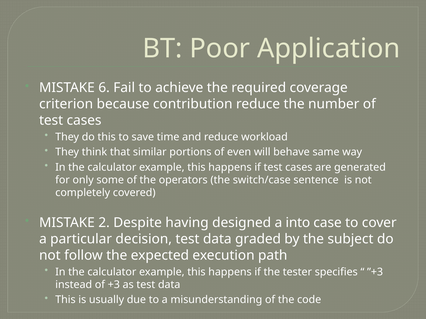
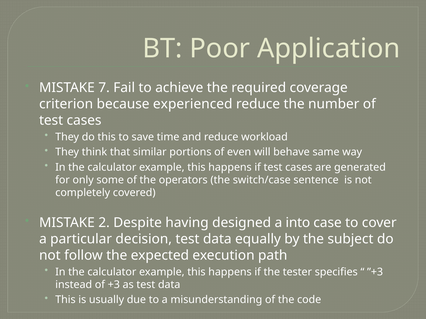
6: 6 -> 7
contribution: contribution -> experienced
graded: graded -> equally
